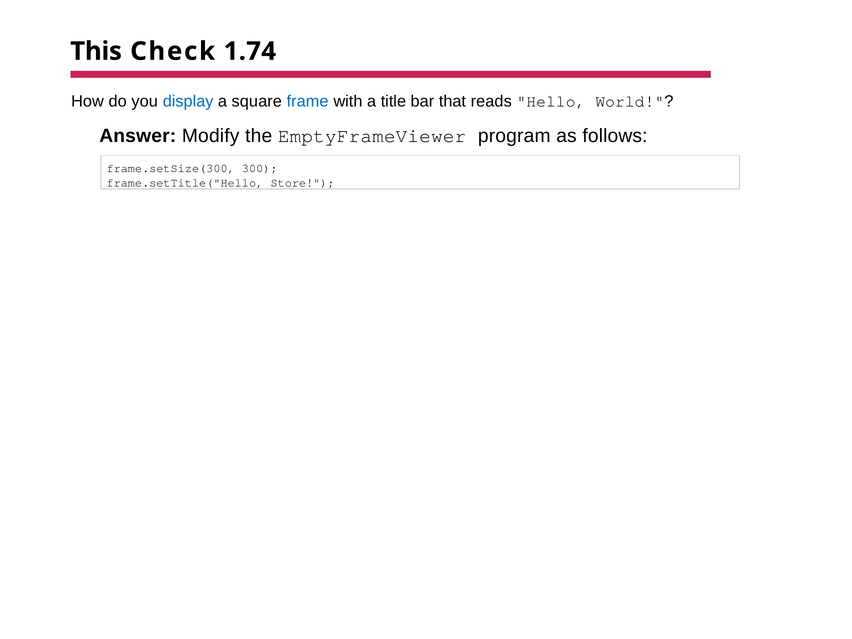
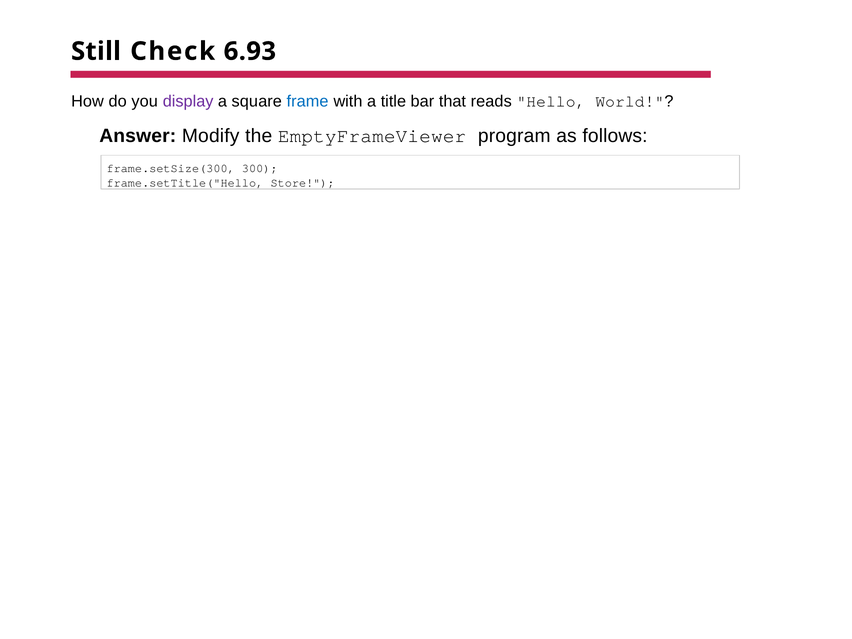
This: This -> Still
1.74: 1.74 -> 6.93
display colour: blue -> purple
